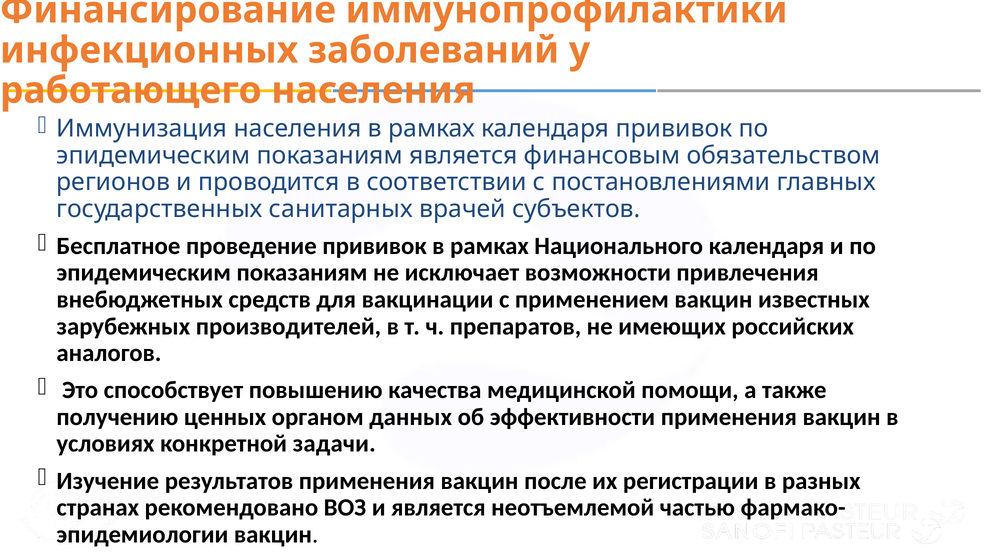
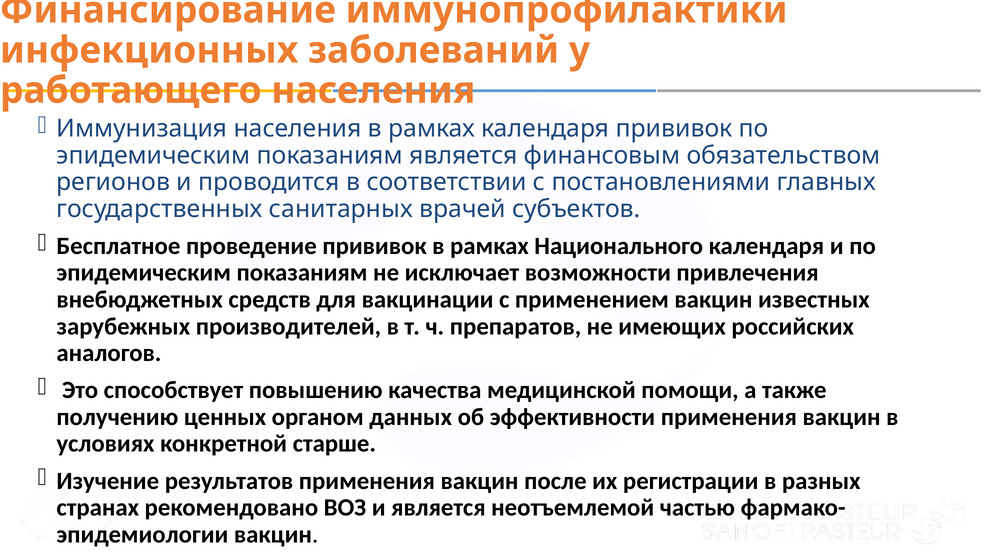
задачи: задачи -> старше
